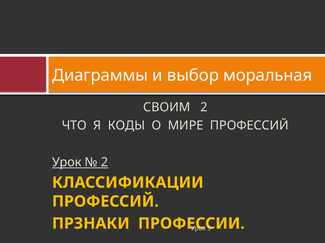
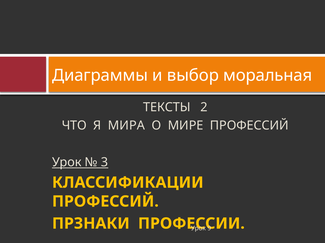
СВОИМ: СВОИМ -> ТЕКСТЫ
КОДЫ: КОДЫ -> МИРА
2 at (104, 163): 2 -> 3
